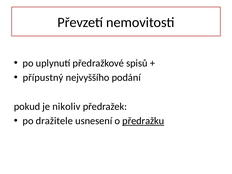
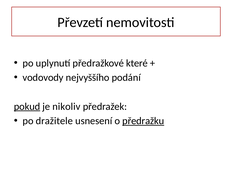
spisů: spisů -> které
přípustný: přípustný -> vodovody
pokud underline: none -> present
